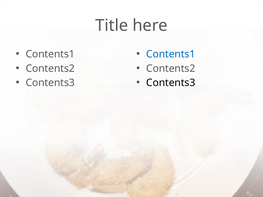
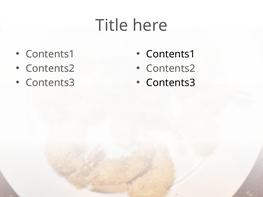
Contents1 at (171, 54) colour: blue -> black
